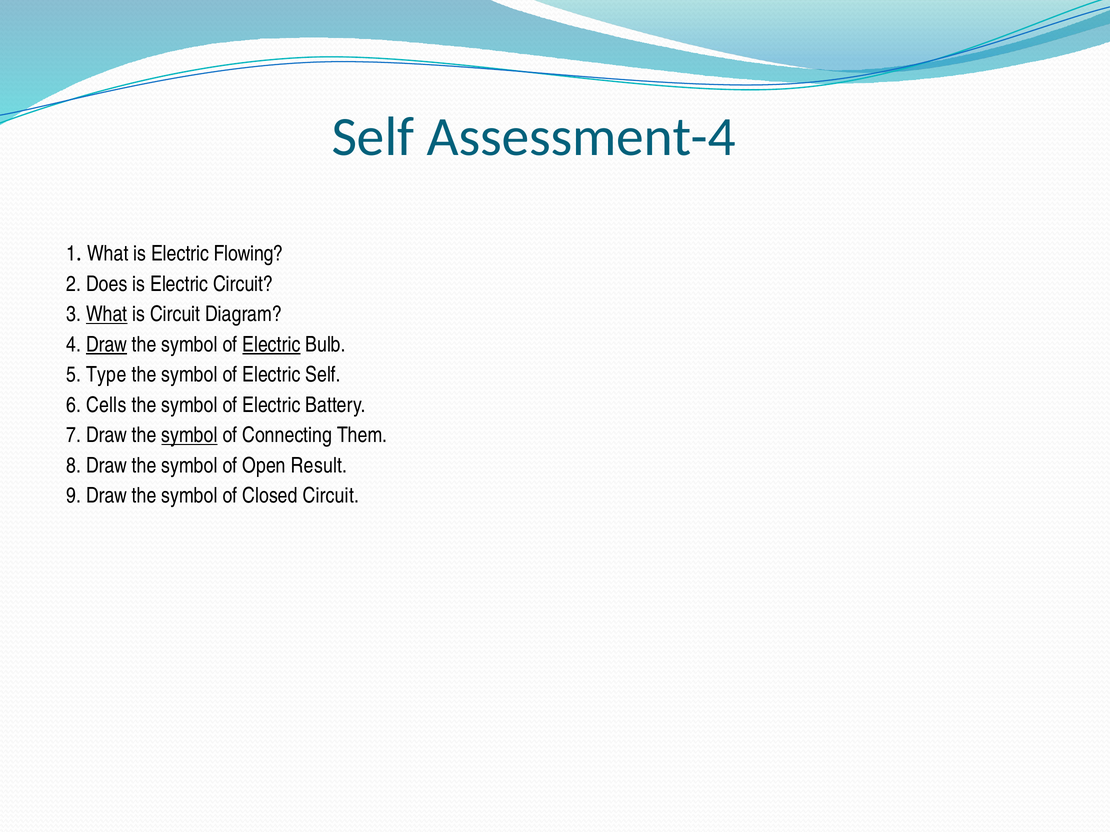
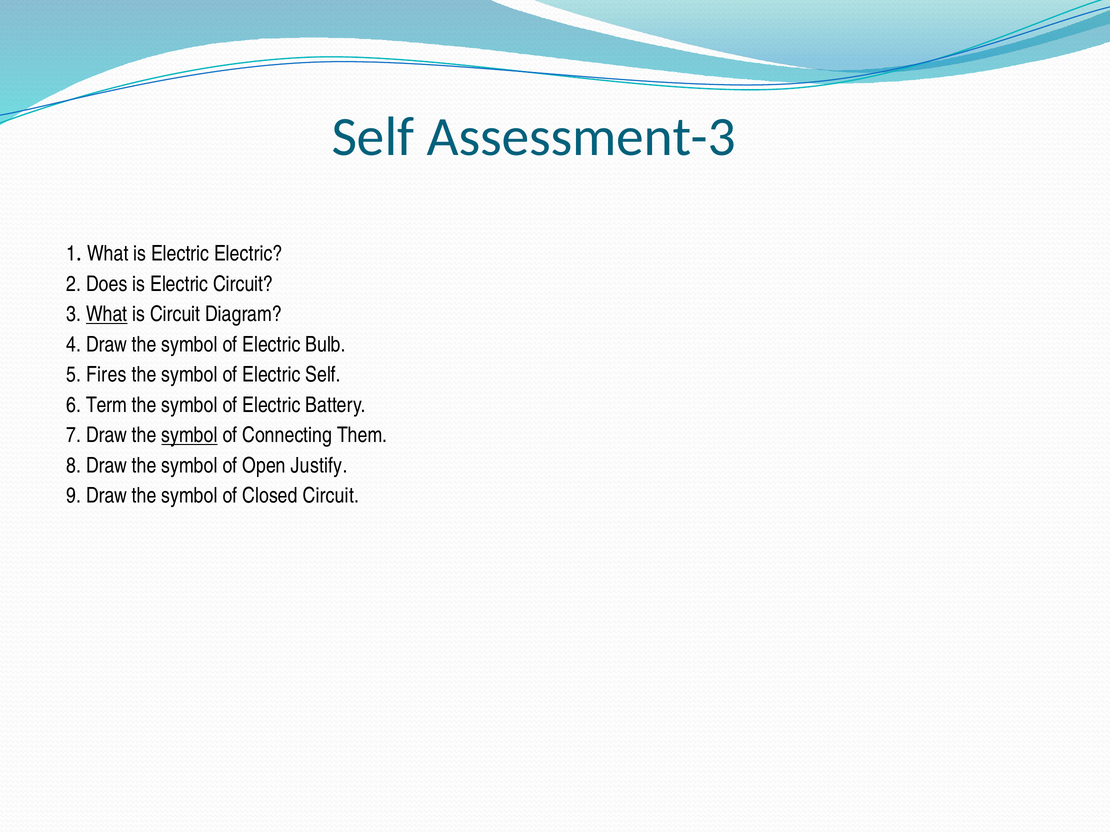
Assessment-4: Assessment-4 -> Assessment-3
Electric Flowing: Flowing -> Electric
Draw at (107, 345) underline: present -> none
Electric at (271, 345) underline: present -> none
Type: Type -> Fires
Cells: Cells -> Term
Result: Result -> Justify
